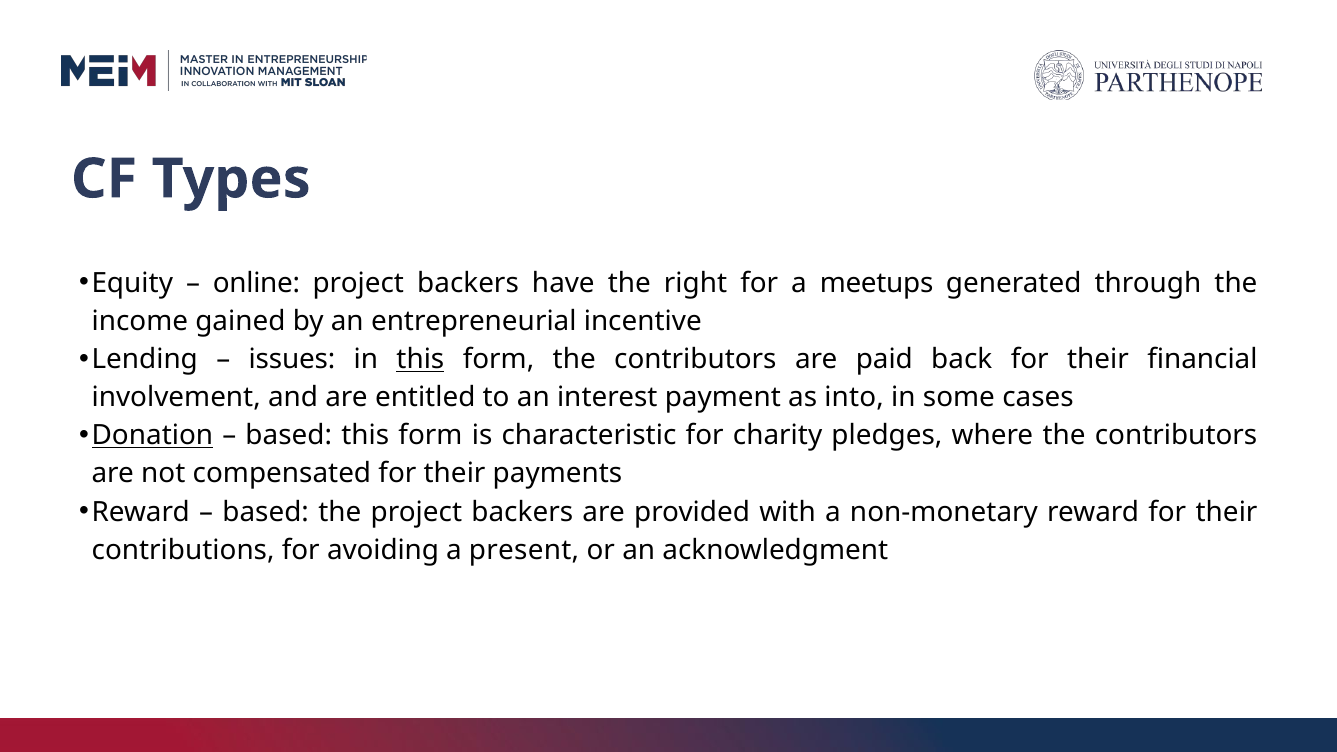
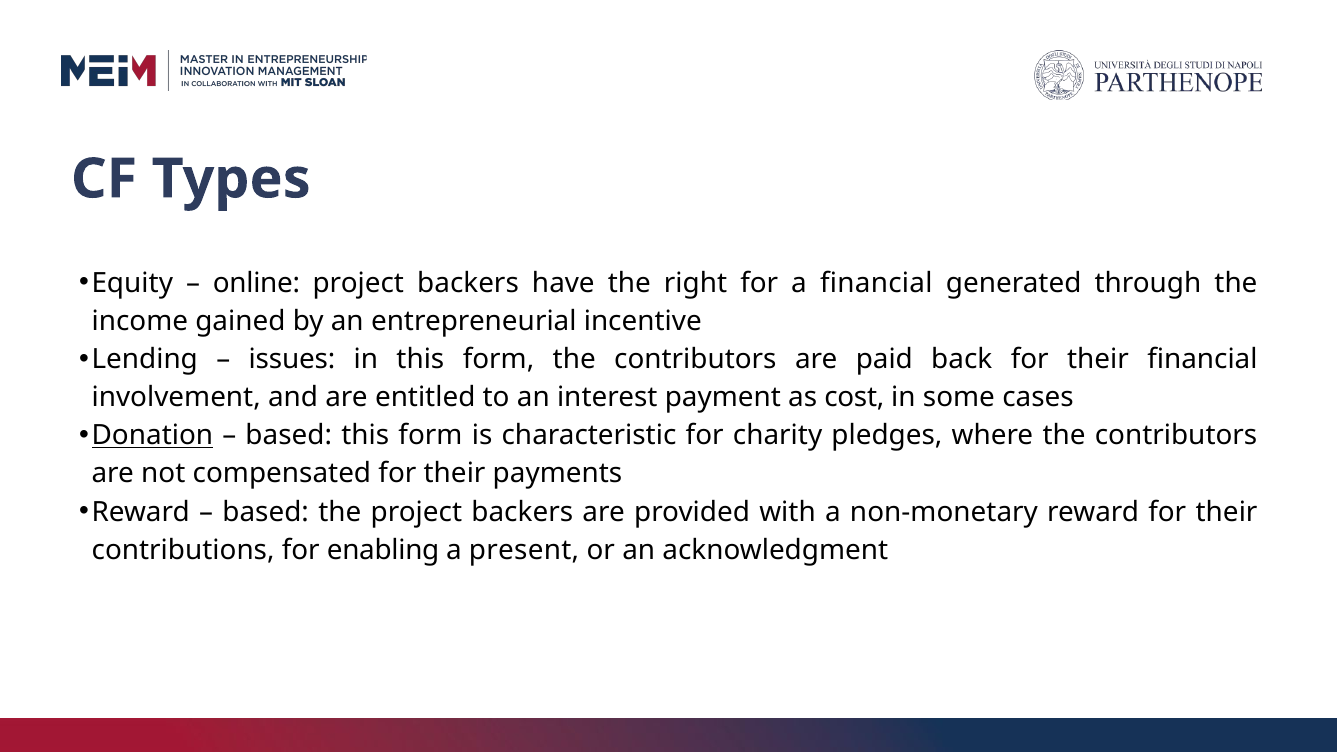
a meetups: meetups -> financial
this at (420, 359) underline: present -> none
into: into -> cost
avoiding: avoiding -> enabling
